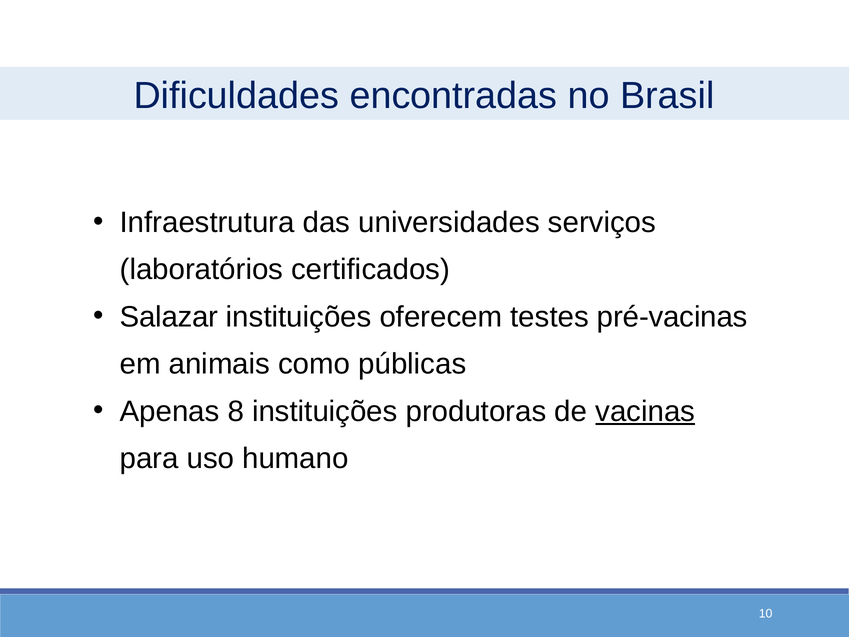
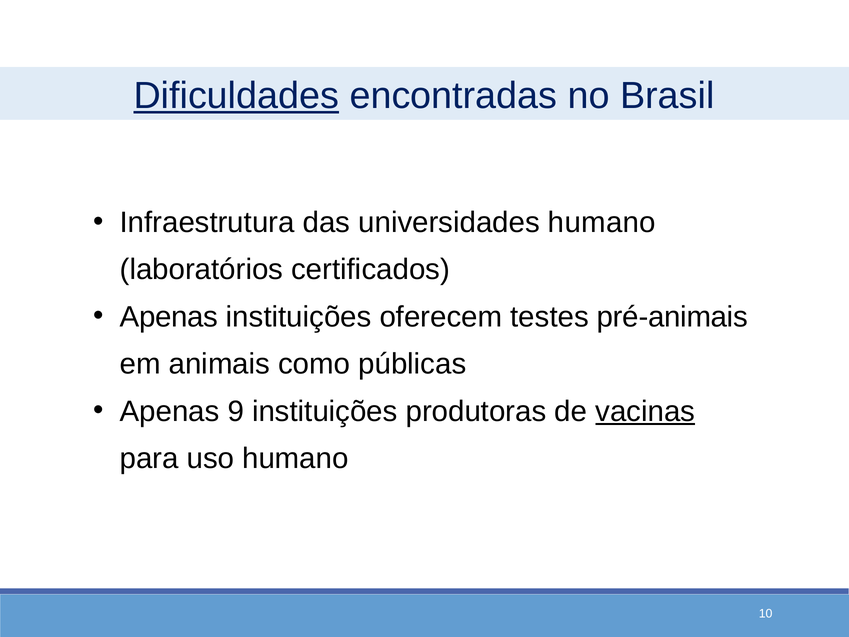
Dificuldades underline: none -> present
universidades serviços: serviços -> humano
Salazar at (169, 317): Salazar -> Apenas
pré-vacinas: pré-vacinas -> pré-animais
8: 8 -> 9
